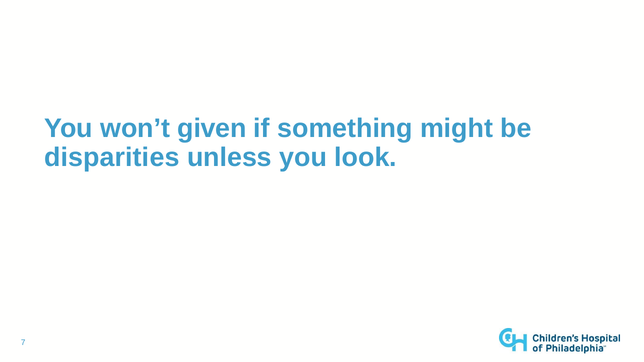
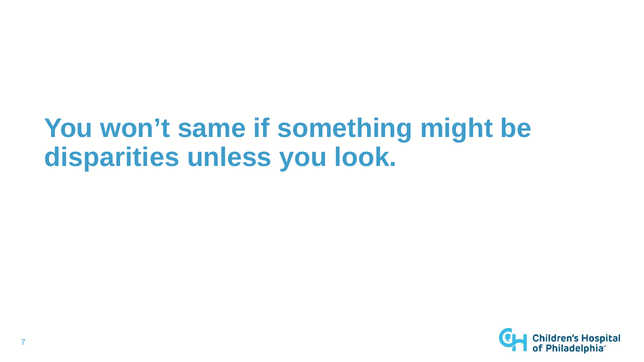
given: given -> same
